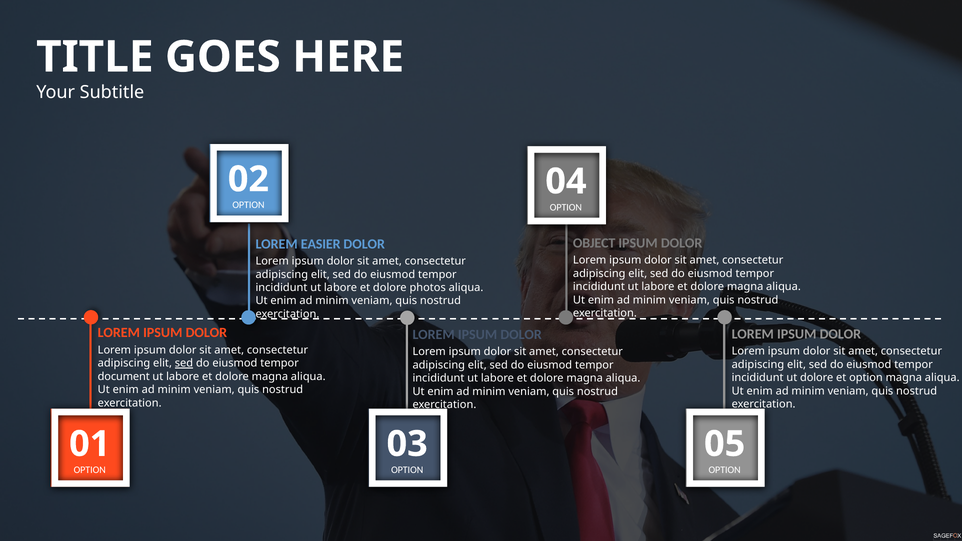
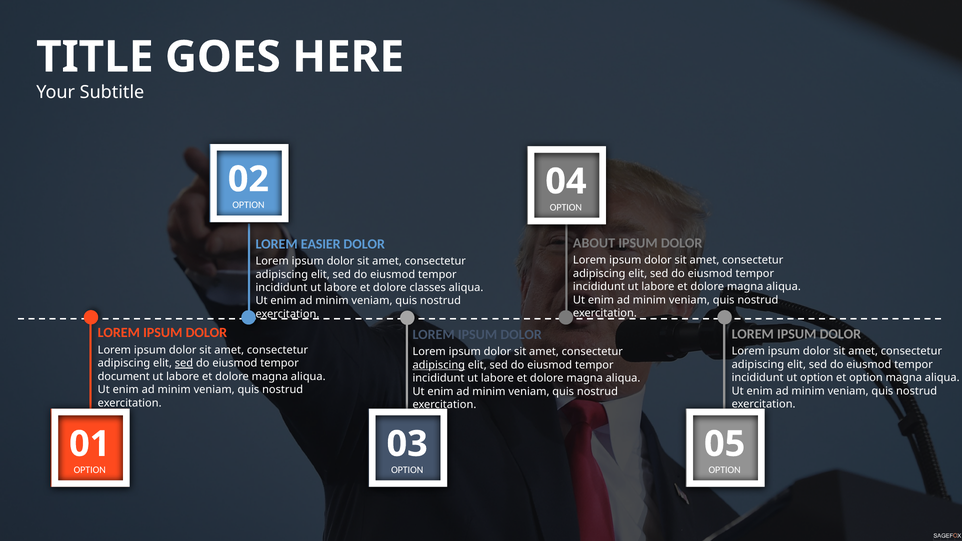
OBJECT: OBJECT -> ABOUT
photos: photos -> classes
adipiscing at (439, 365) underline: none -> present
ut dolore: dolore -> option
